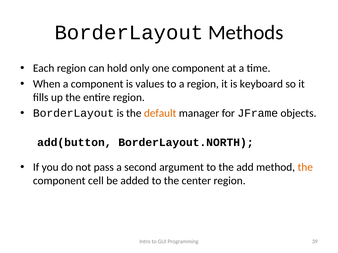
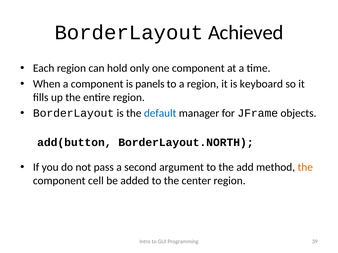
Methods: Methods -> Achieved
values: values -> panels
default colour: orange -> blue
